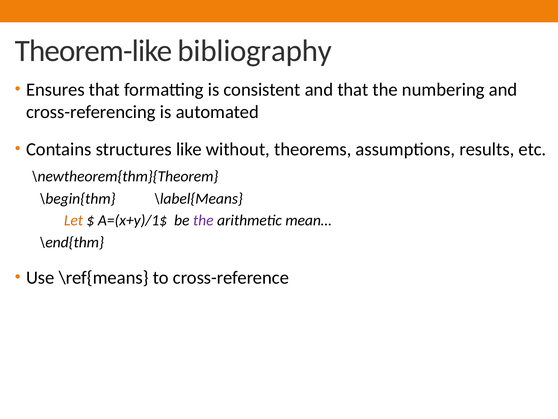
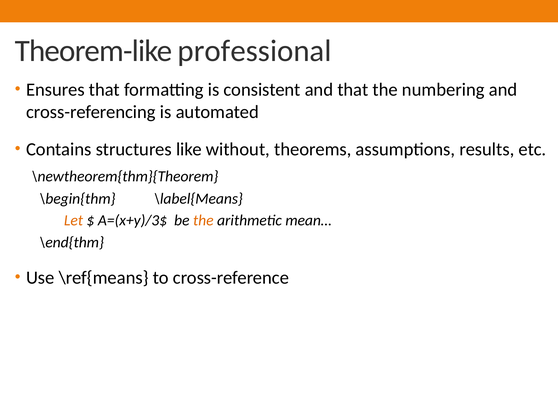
bibliography: bibliography -> professional
A=(x+y)/1$: A=(x+y)/1$ -> A=(x+y)/3$
the at (203, 220) colour: purple -> orange
